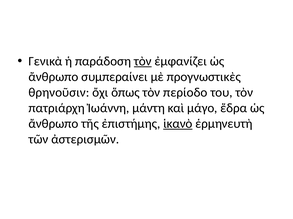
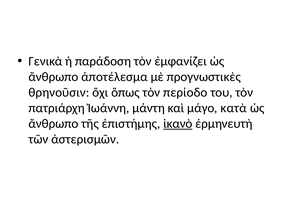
τὸν at (143, 61) underline: present -> none
συμπεραίνει: συμπεραίνει -> ἀποτέλεσμα
ἕδρα: ἕδρα -> κατὰ
